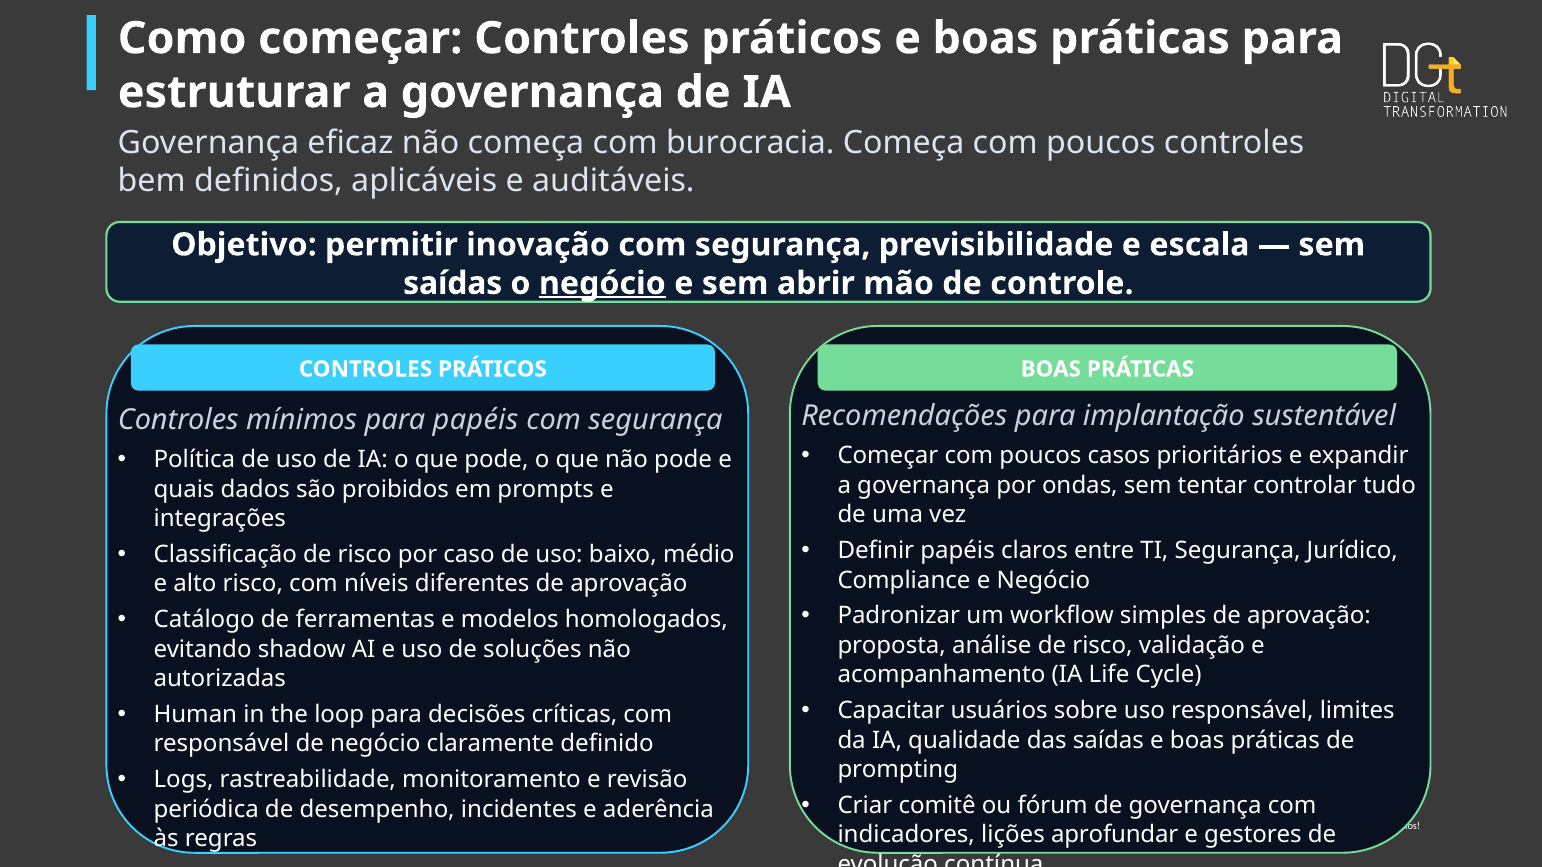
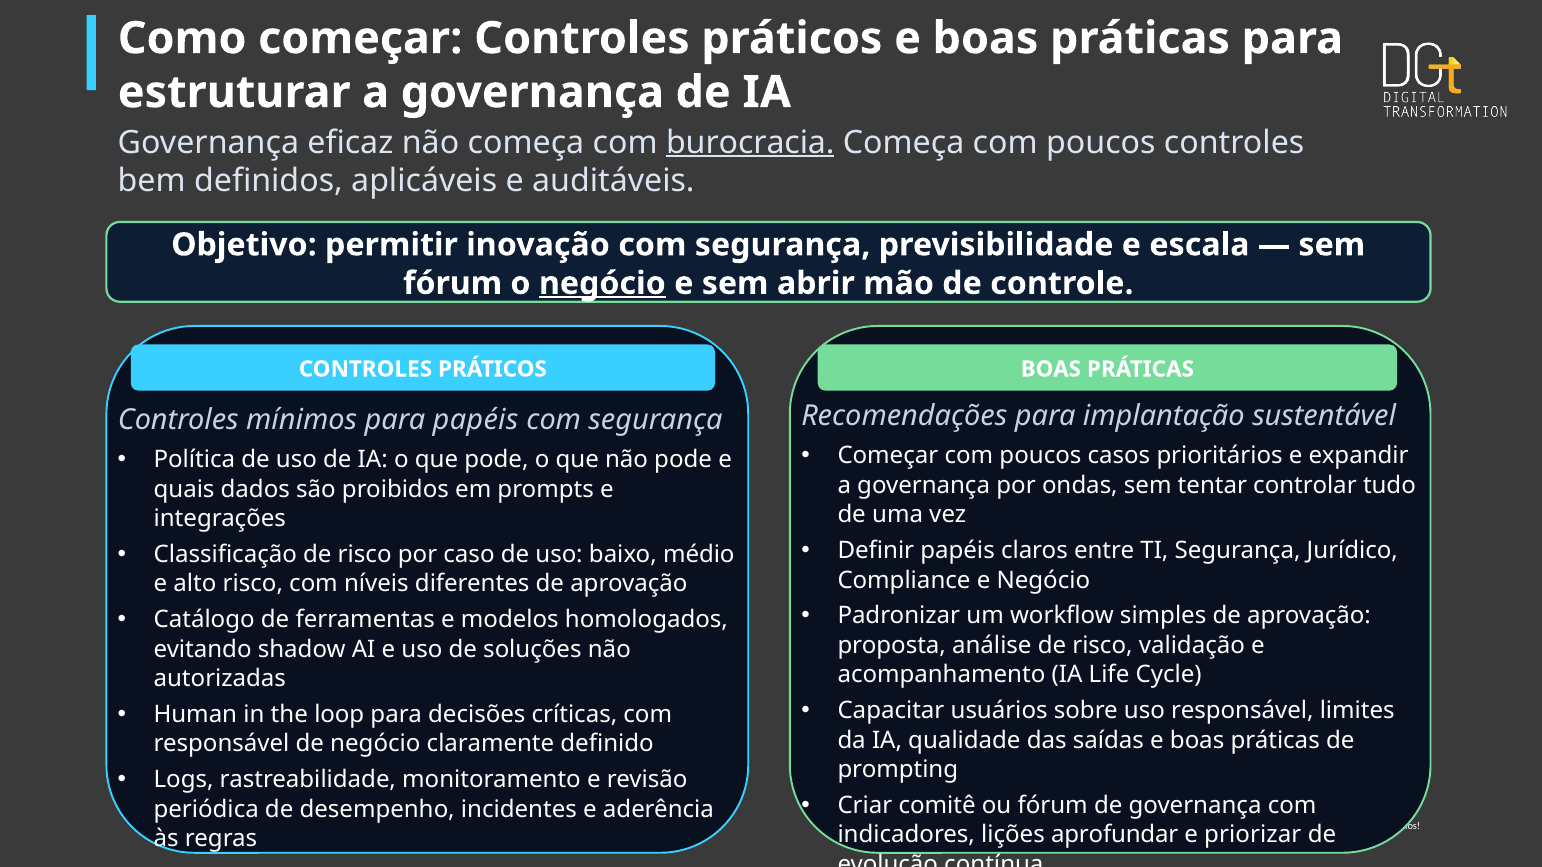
burocracia underline: none -> present
saídas at (453, 283): saídas -> fórum
gestores: gestores -> priorizar
